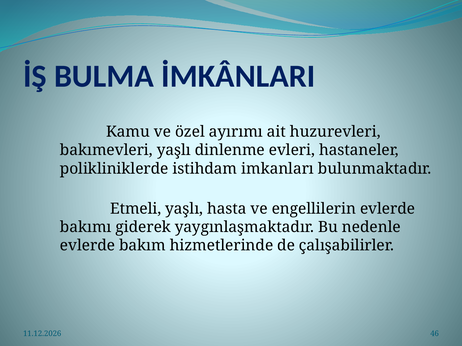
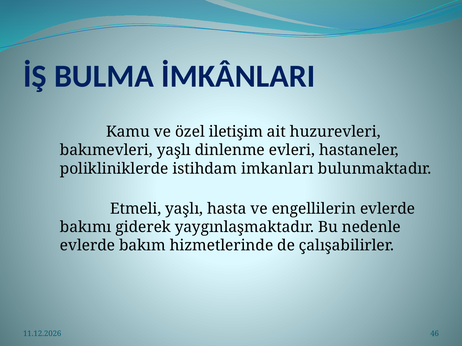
ayırımı: ayırımı -> iletişim
